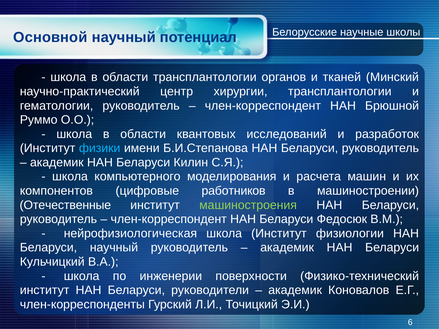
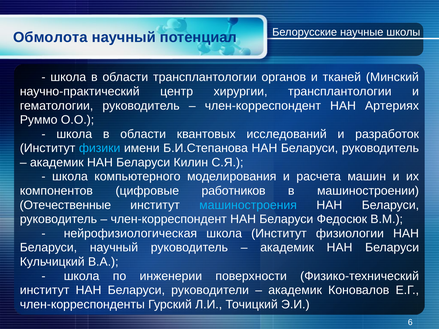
Основной: Основной -> Обмолота
Брюшной: Брюшной -> Артериях
машиностроения colour: light green -> light blue
